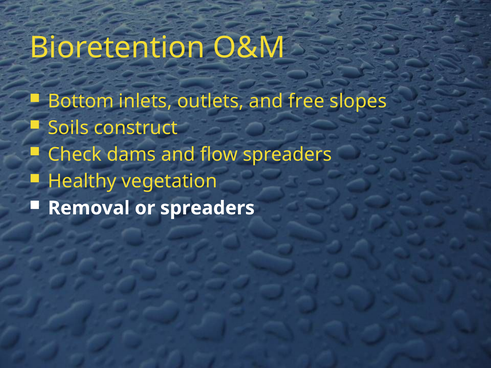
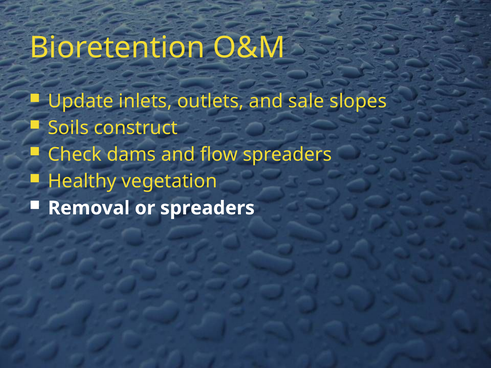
Bottom: Bottom -> Update
free: free -> sale
